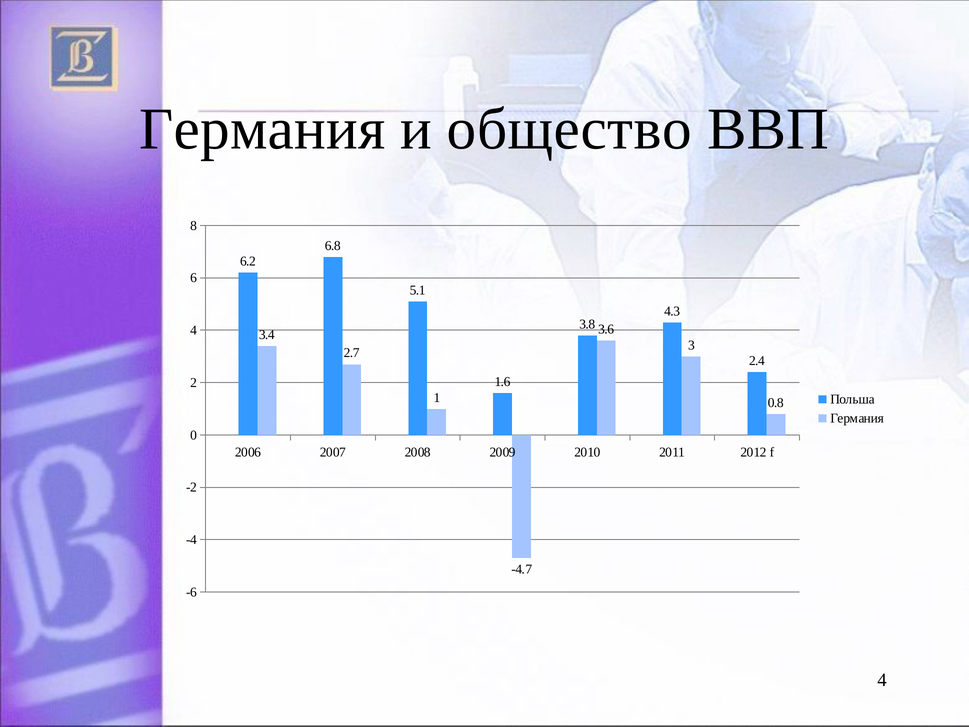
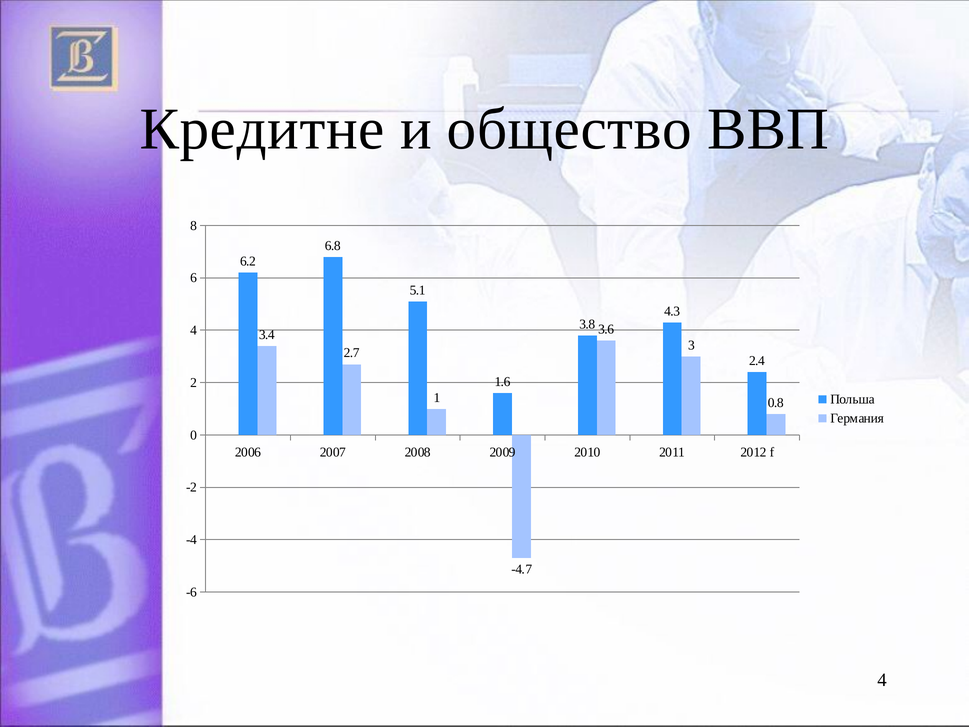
Германия at (262, 129): Германия -> Кредитне
